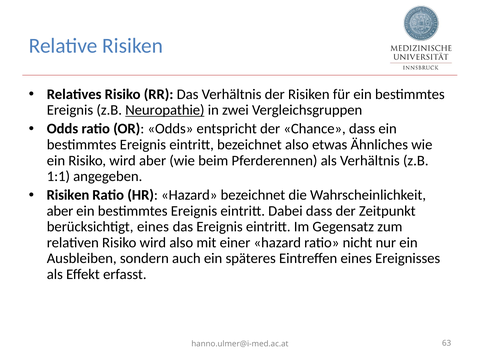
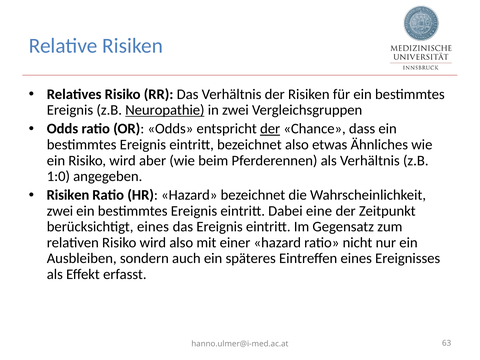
der at (270, 129) underline: none -> present
1:1: 1:1 -> 1:0
aber at (60, 211): aber -> zwei
Dabei dass: dass -> eine
